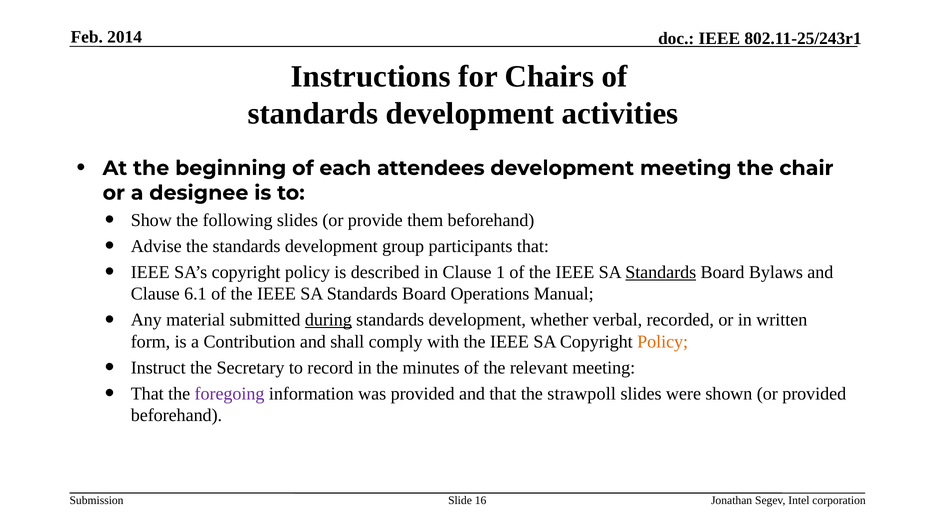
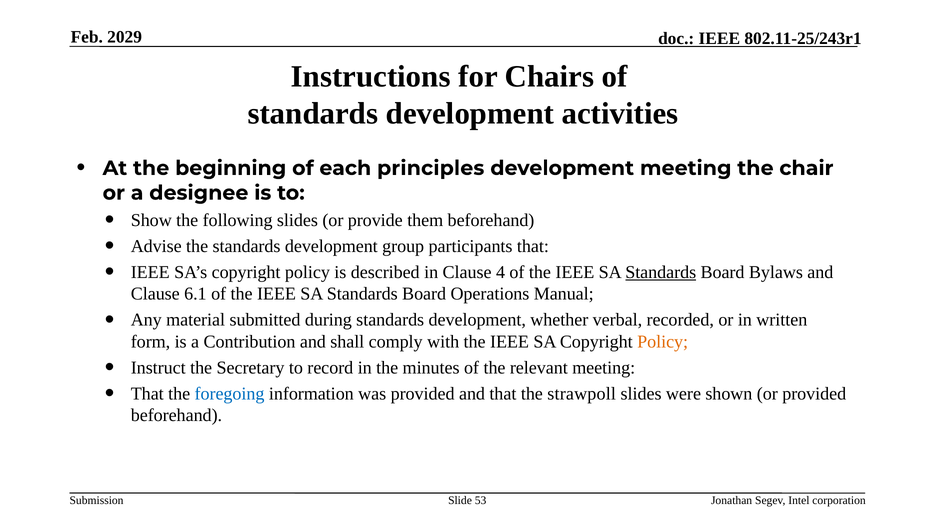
2014: 2014 -> 2029
attendees: attendees -> principles
1: 1 -> 4
during underline: present -> none
foregoing colour: purple -> blue
16: 16 -> 53
